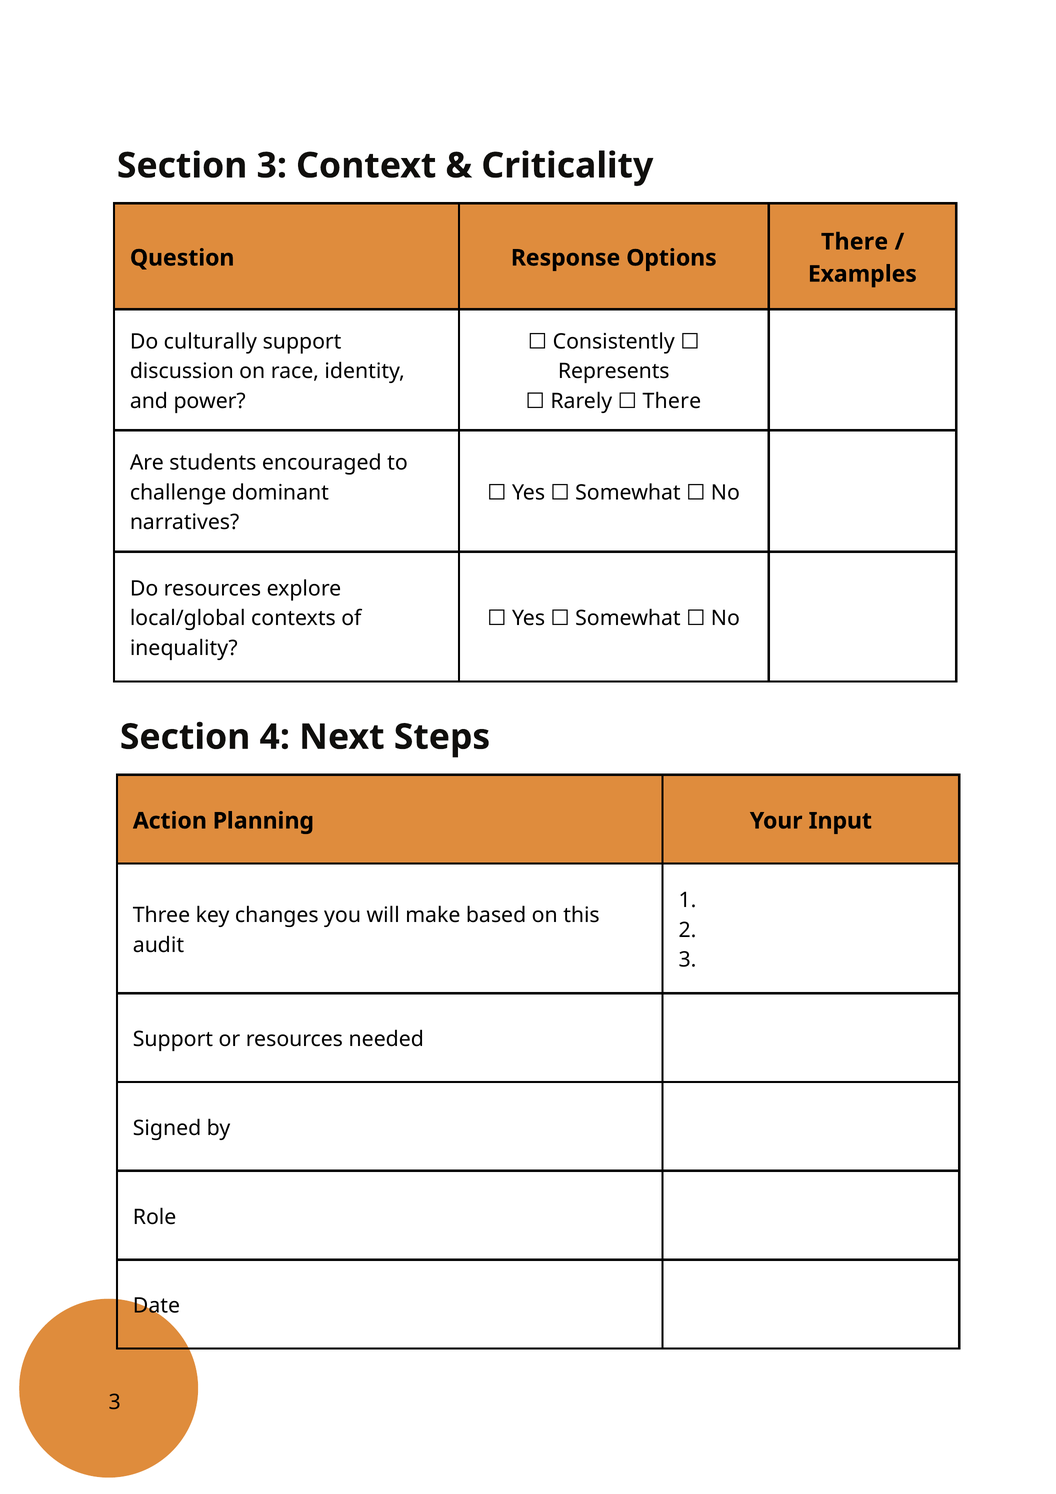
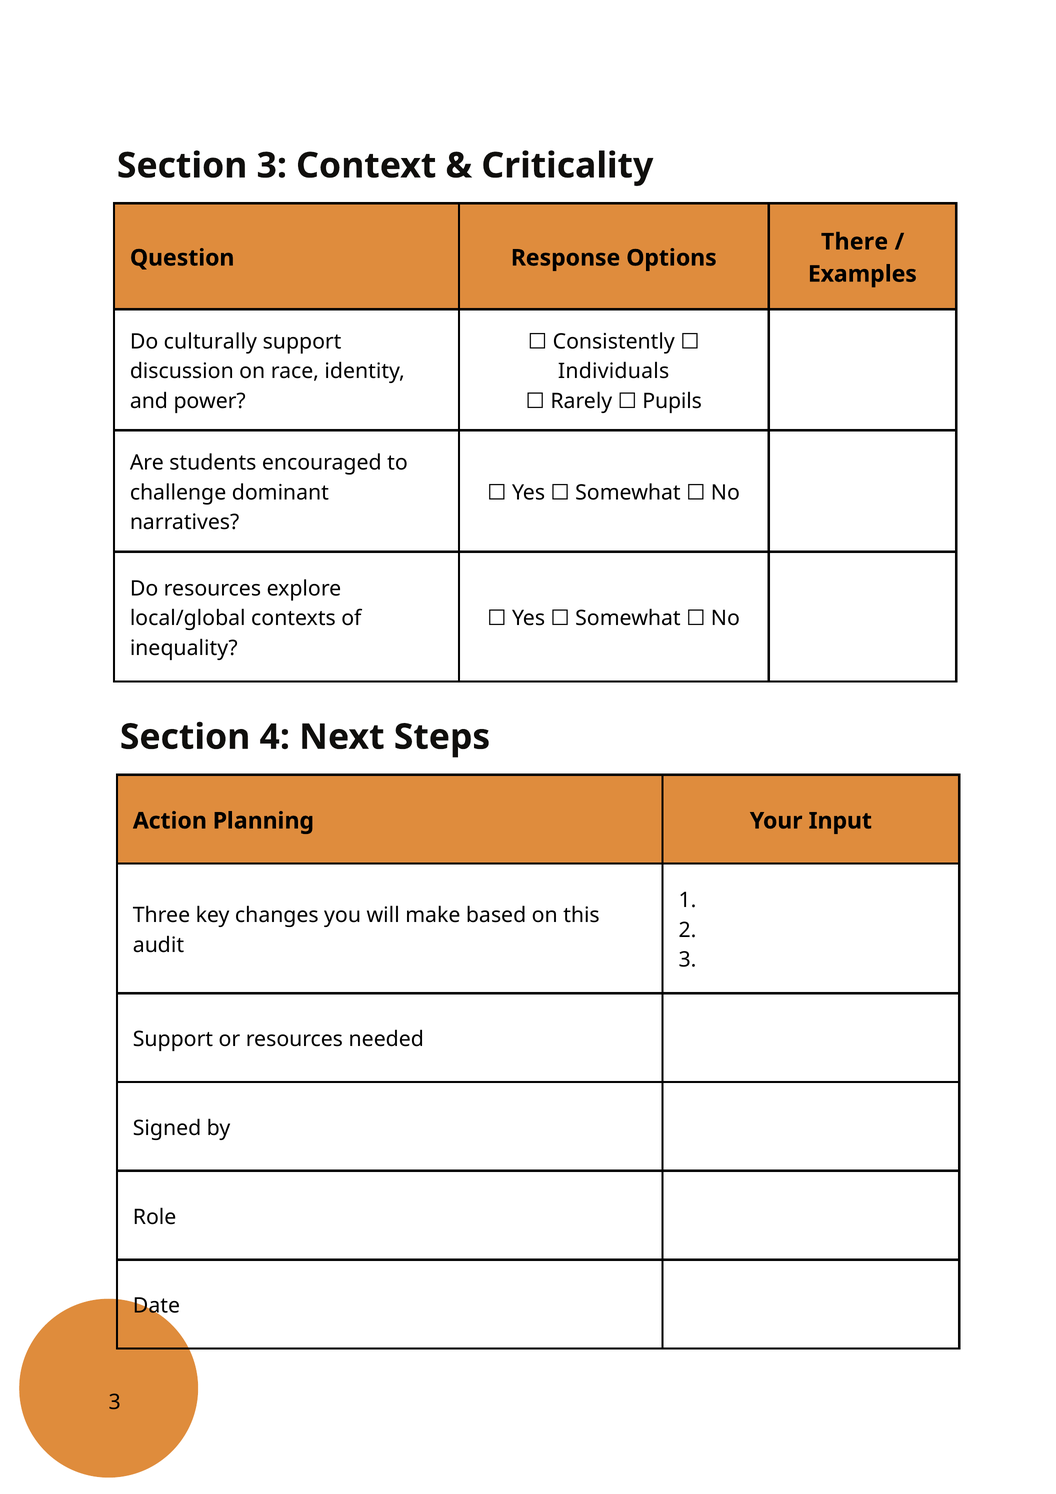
Represents: Represents -> Individuals
Rarely There: There -> Pupils
